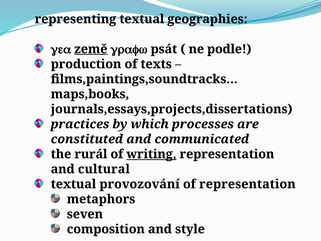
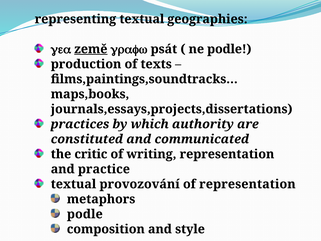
processes: processes -> authority
rurál: rurál -> critic
writing underline: present -> none
cultural: cultural -> practice
seven at (85, 214): seven -> podle
